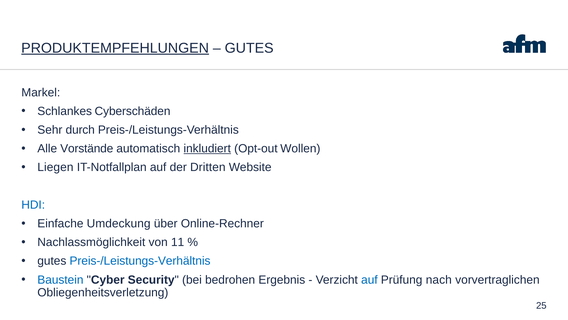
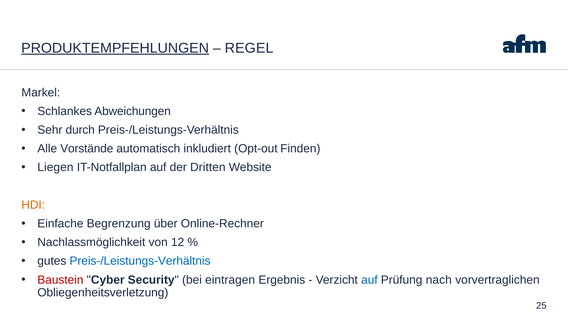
GUTES at (249, 48): GUTES -> REGEL
Cyberschäden: Cyberschäden -> Abweichungen
inkludiert underline: present -> none
Wollen: Wollen -> Finden
HDI colour: blue -> orange
Umdeckung: Umdeckung -> Begrenzung
11: 11 -> 12
Baustein colour: blue -> red
bedrohen: bedrohen -> eintragen
